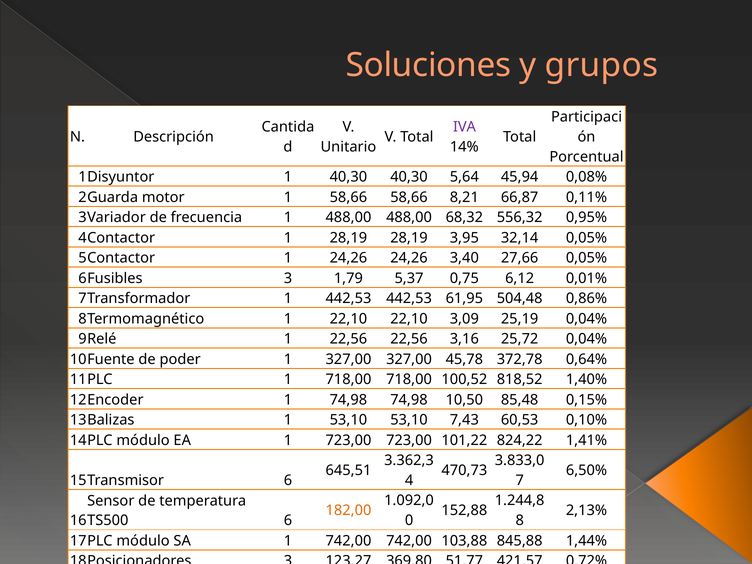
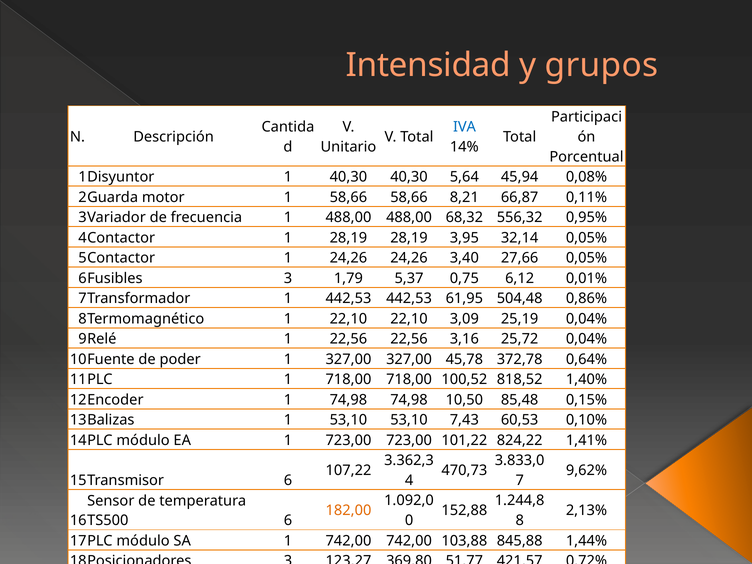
Soluciones: Soluciones -> Intensidad
IVA colour: purple -> blue
645,51: 645,51 -> 107,22
6,50%: 6,50% -> 9,62%
